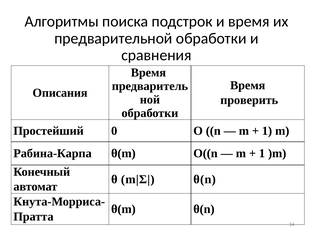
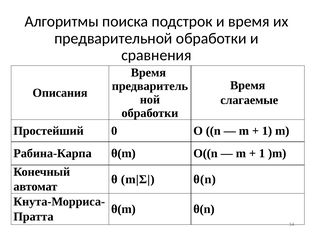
проверить: проверить -> слагаемые
